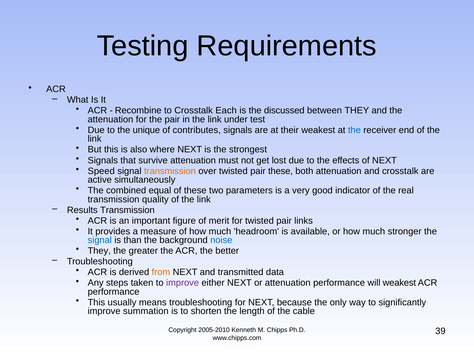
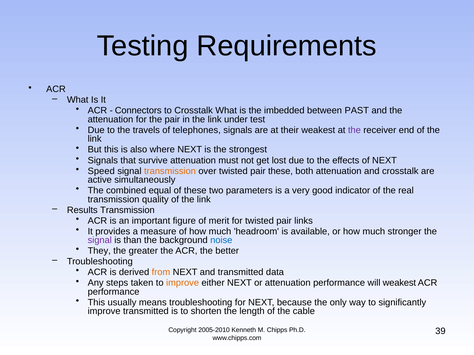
Recombine: Recombine -> Connectors
Crosstalk Each: Each -> What
discussed: discussed -> imbedded
between THEY: THEY -> PAST
unique: unique -> travels
contributes: contributes -> telephones
the at (354, 130) colour: blue -> purple
signal at (100, 241) colour: blue -> purple
improve at (183, 283) colour: purple -> orange
improve summation: summation -> transmitted
